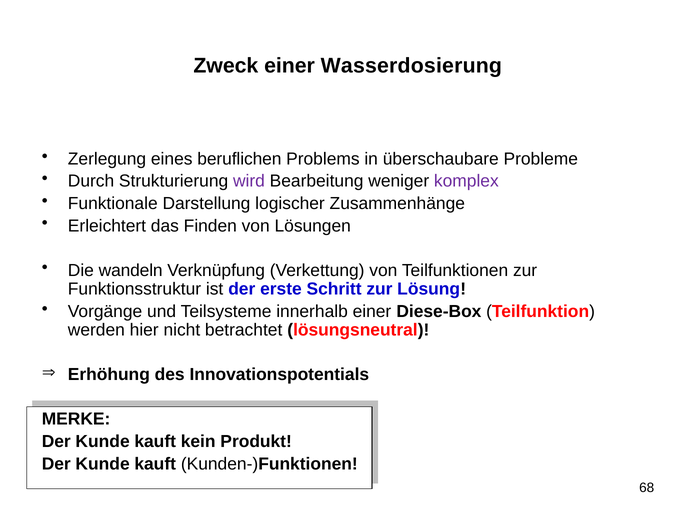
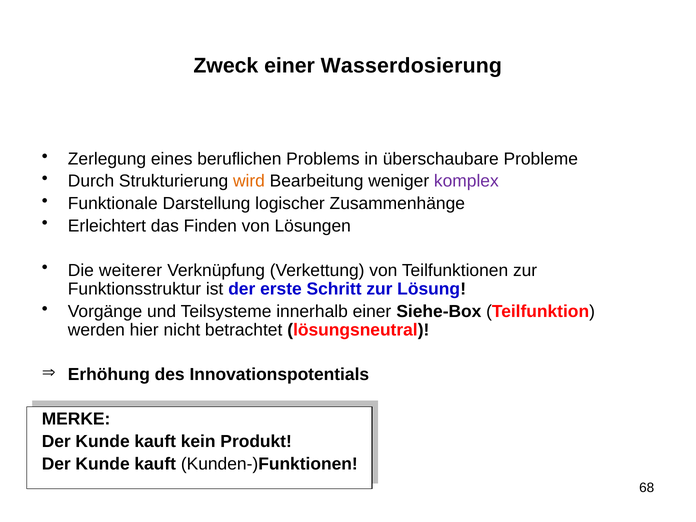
wird colour: purple -> orange
wandeln: wandeln -> weiterer
Diese-Box: Diese-Box -> Siehe-Box
